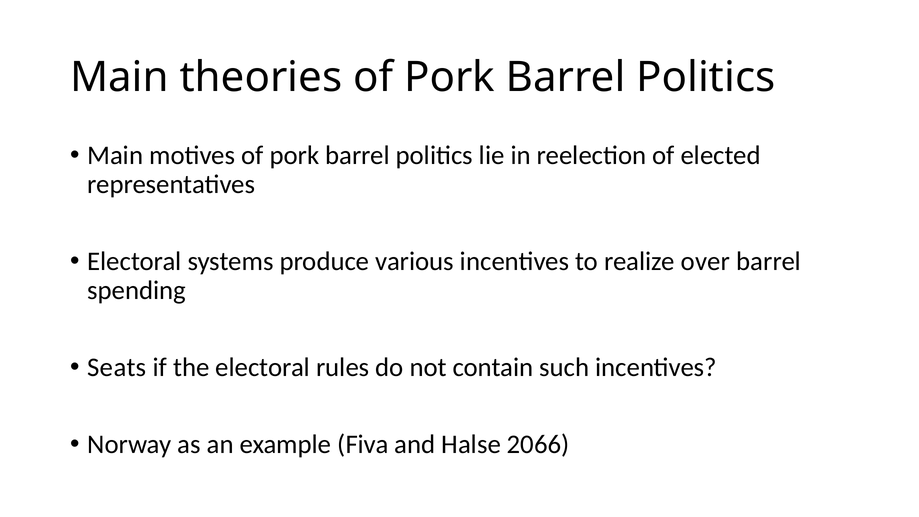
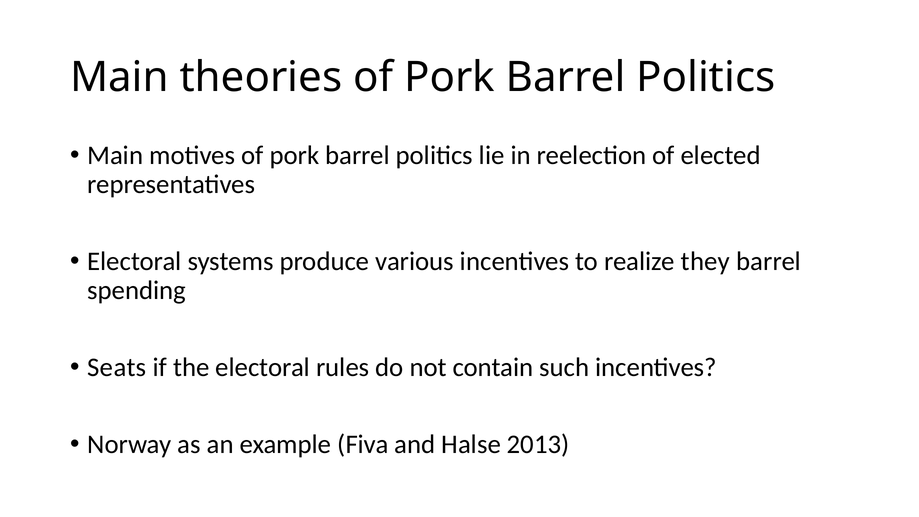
over: over -> they
2066: 2066 -> 2013
